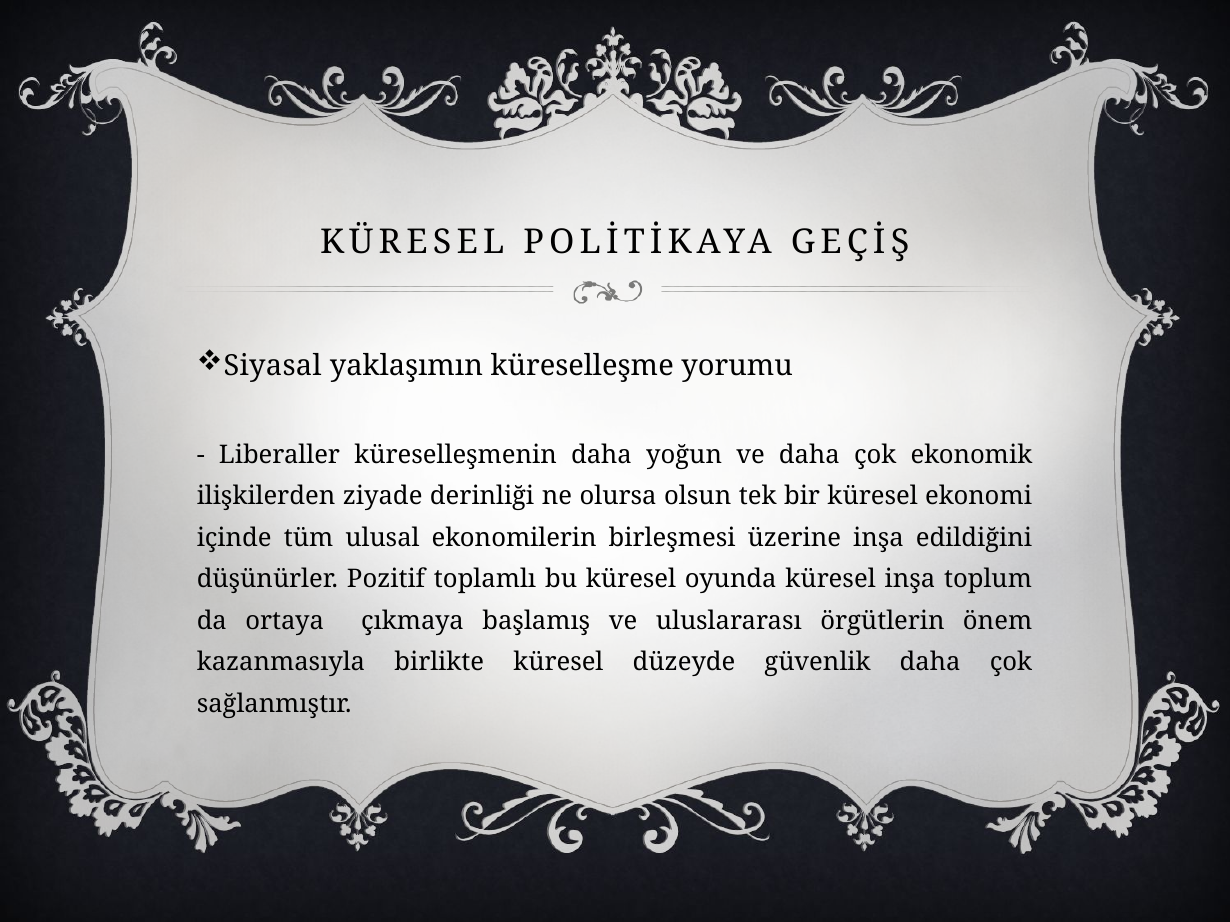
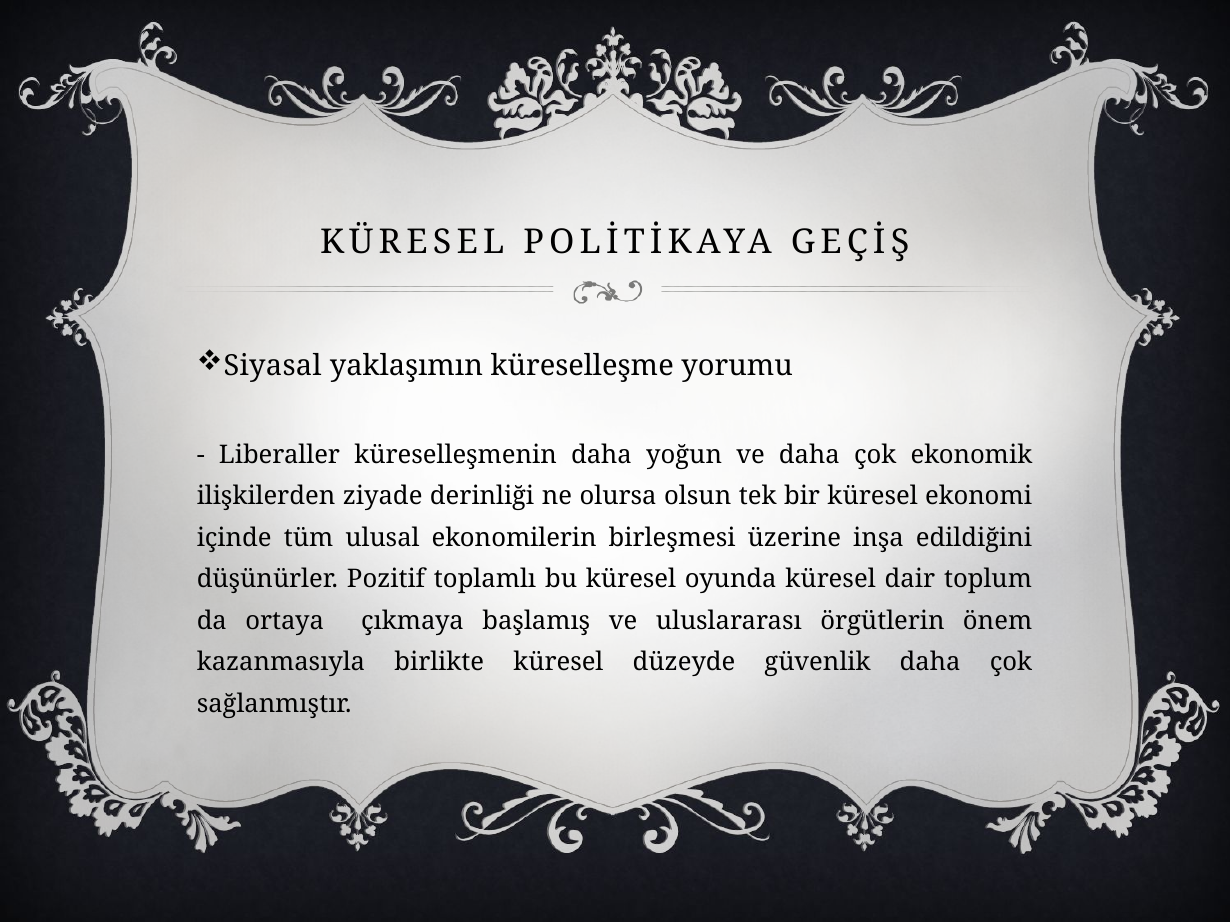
küresel inşa: inşa -> dair
